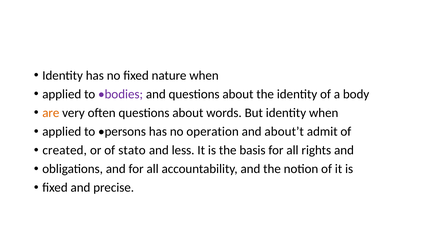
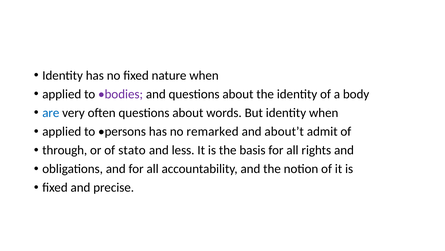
are colour: orange -> blue
operation: operation -> remarked
created: created -> through
